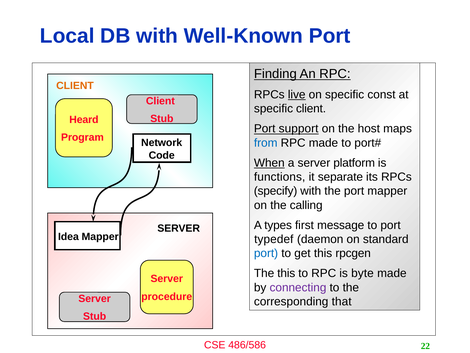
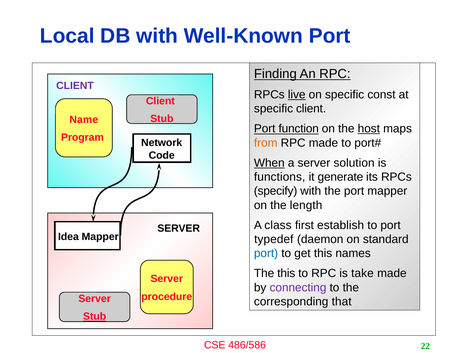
CLIENT at (75, 86) colour: orange -> purple
Heard: Heard -> Name
support: support -> function
host underline: none -> present
from colour: blue -> orange
platform: platform -> solution
separate: separate -> generate
calling: calling -> length
types: types -> class
message: message -> establish
rpcgen: rpcgen -> names
byte: byte -> take
Stub at (95, 316) underline: none -> present
